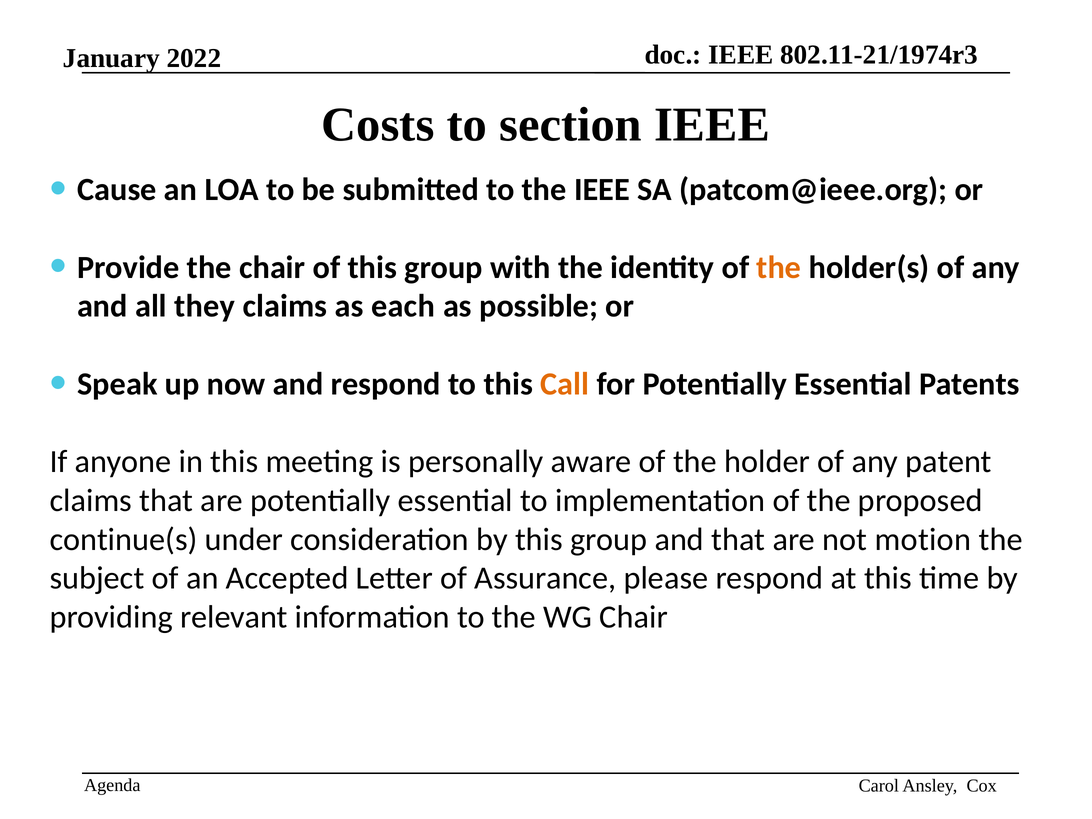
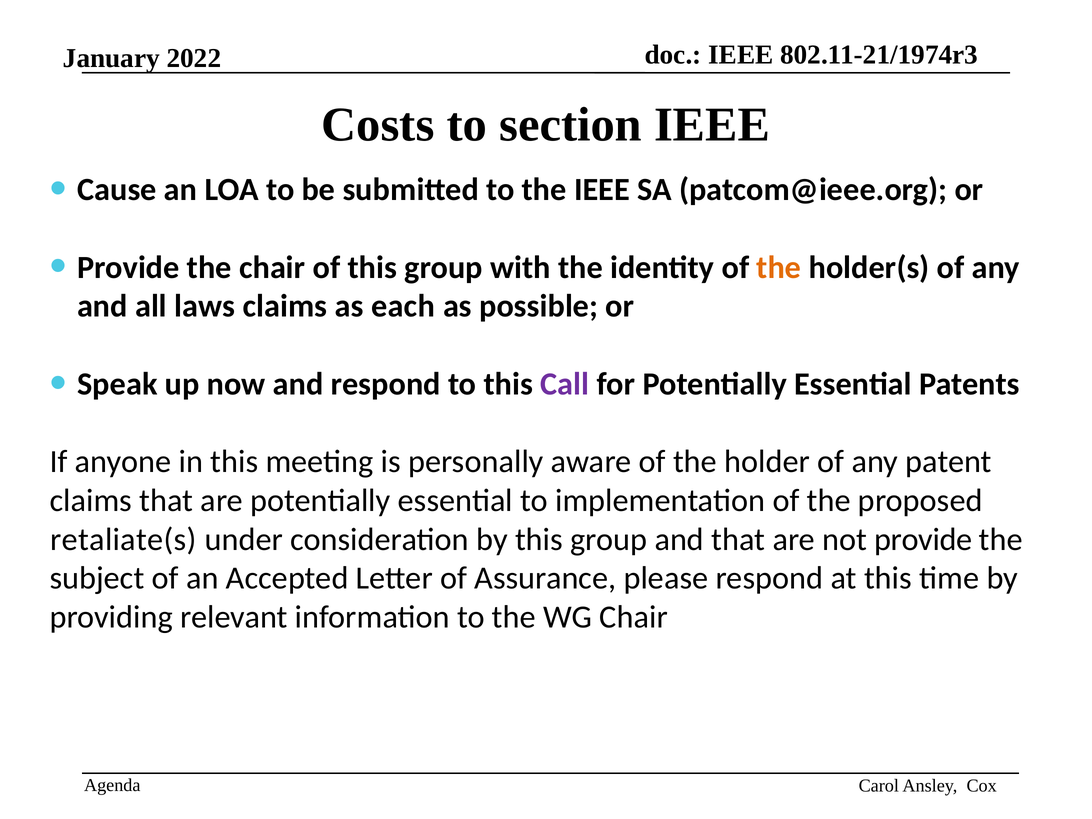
they: they -> laws
Call colour: orange -> purple
continue(s: continue(s -> retaliate(s
not motion: motion -> provide
